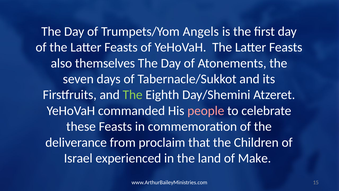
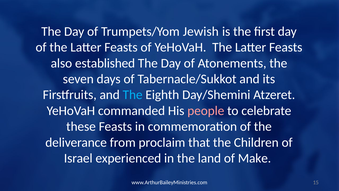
Angels: Angels -> Jewish
themselves: themselves -> established
The at (133, 95) colour: light green -> light blue
